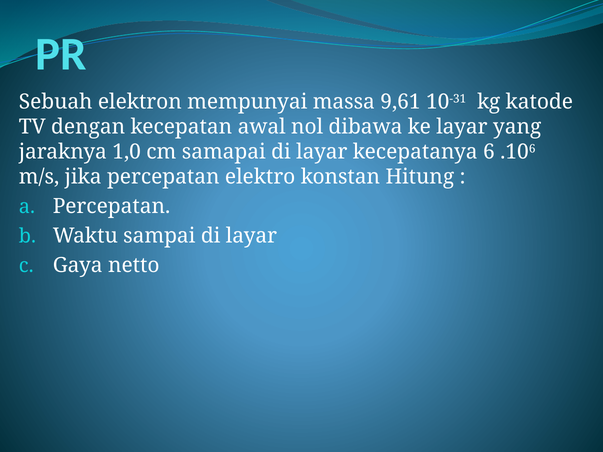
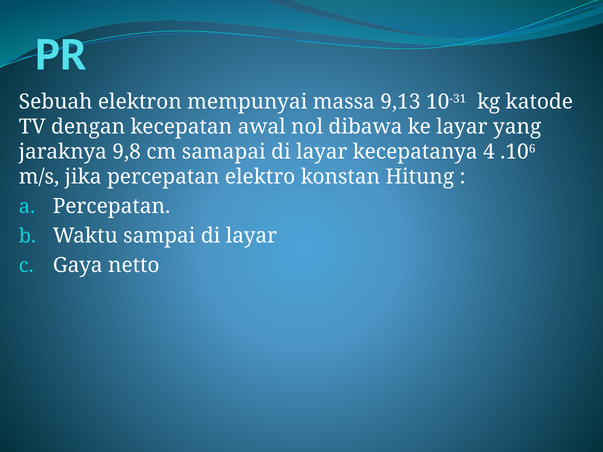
9,61: 9,61 -> 9,13
1,0: 1,0 -> 9,8
6: 6 -> 4
